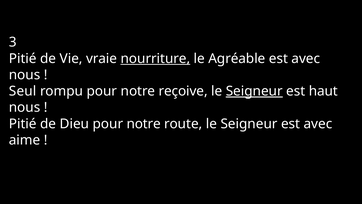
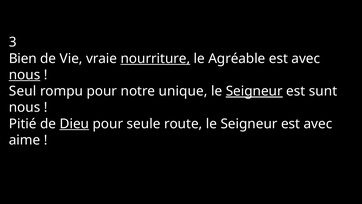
Pitié at (23, 58): Pitié -> Bien
nous at (25, 75) underline: none -> present
reçoive: reçoive -> unique
haut: haut -> sunt
Dieu underline: none -> present
notre at (144, 124): notre -> seule
